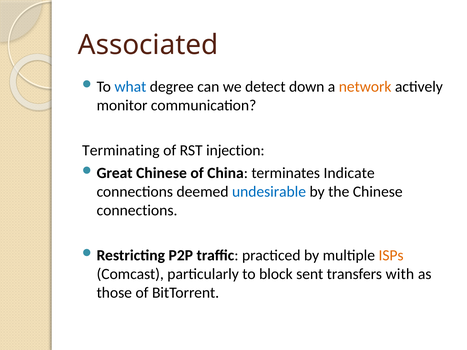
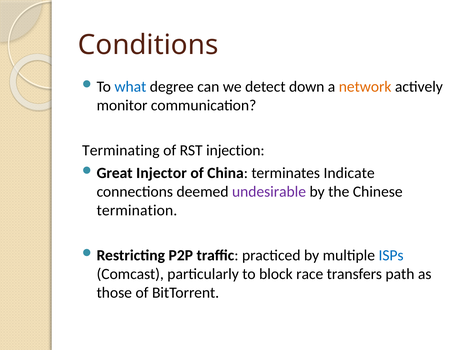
Associated: Associated -> Conditions
Chinese at (162, 173): Chinese -> Injector
undesirable colour: blue -> purple
connections at (137, 210): connections -> termination
ISPs colour: orange -> blue
sent: sent -> race
with: with -> path
